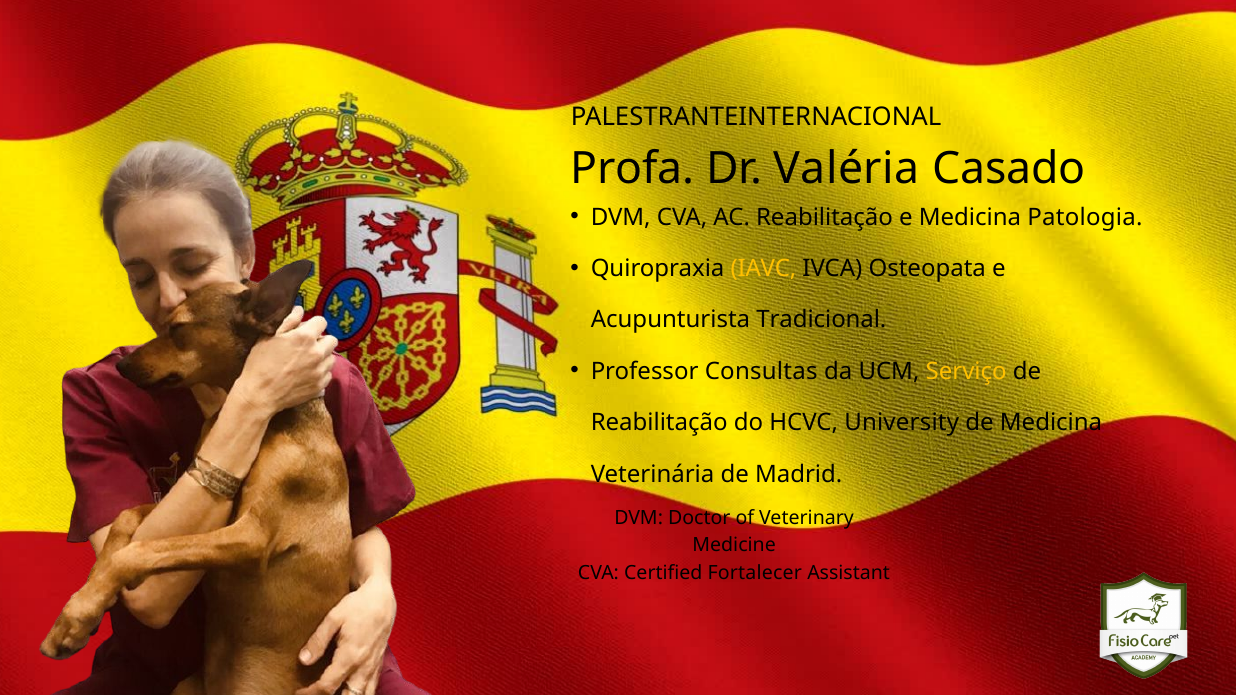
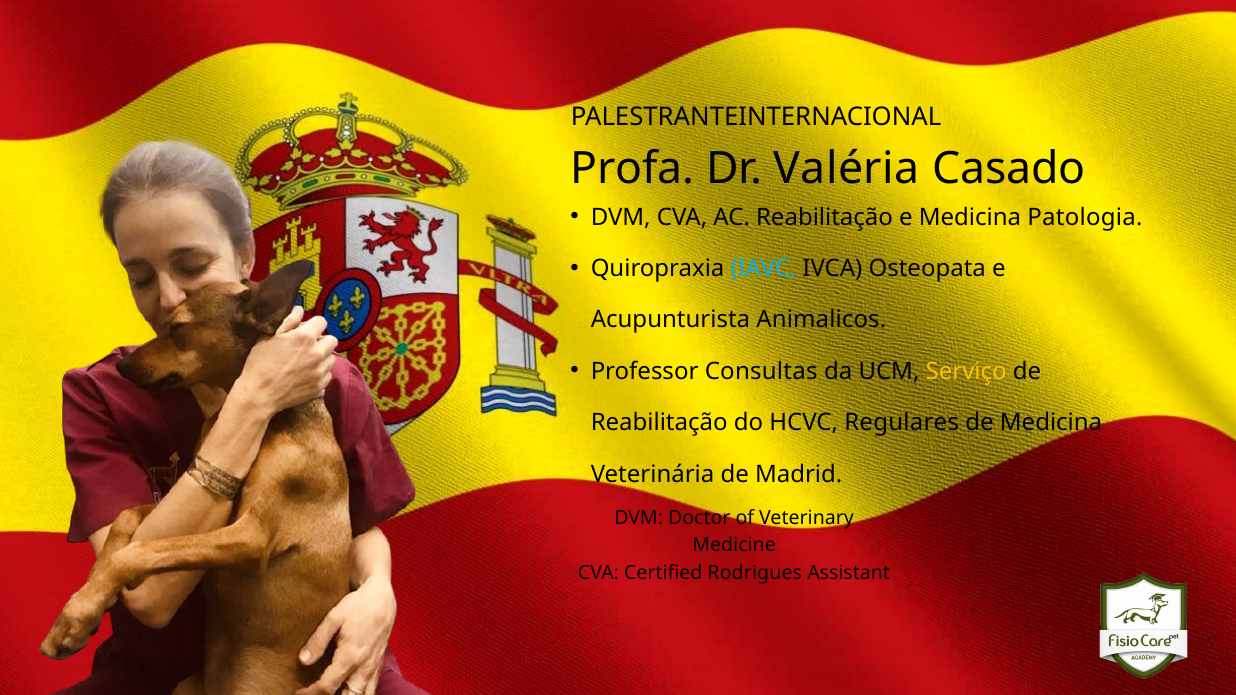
IAVC colour: yellow -> light blue
Tradicional: Tradicional -> Animalicos
University: University -> Regulares
Fortalecer: Fortalecer -> Rodrigues
